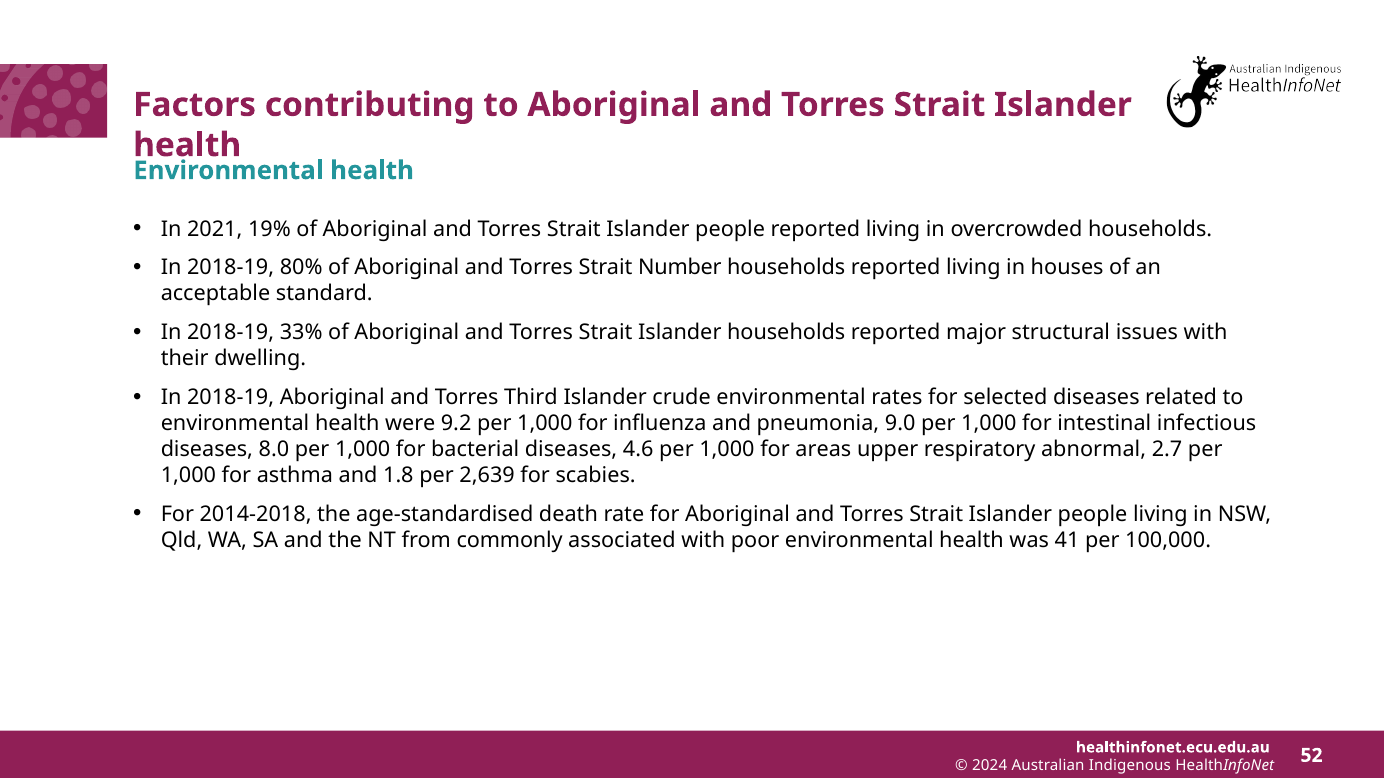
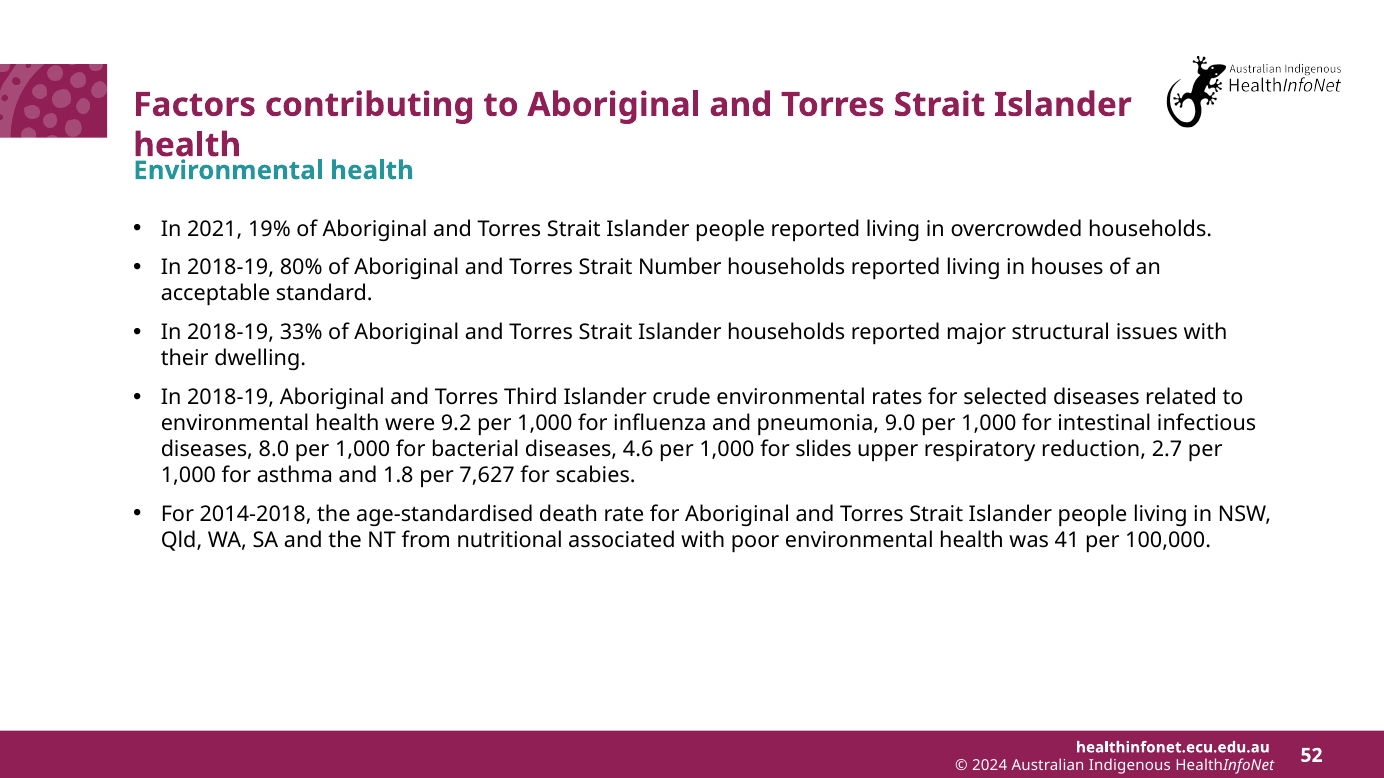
areas: areas -> slides
abnormal: abnormal -> reduction
2,639: 2,639 -> 7,627
commonly: commonly -> nutritional
